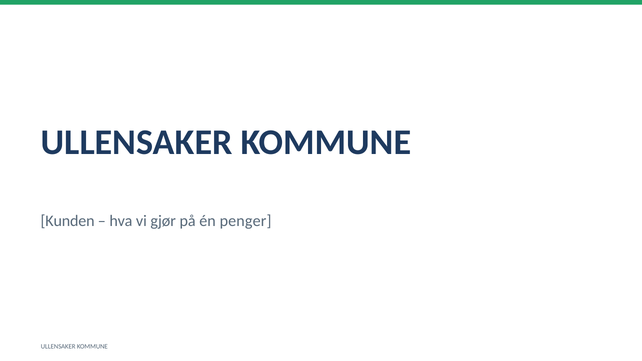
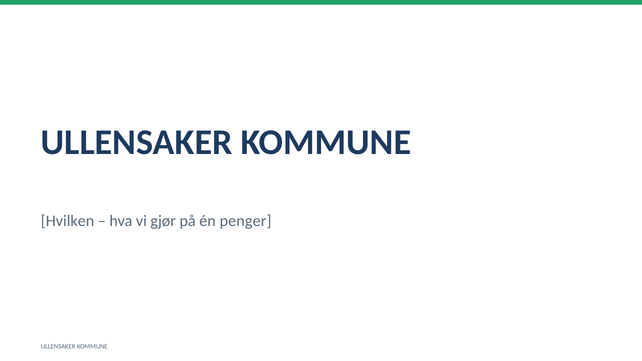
Kunden: Kunden -> Hvilken
